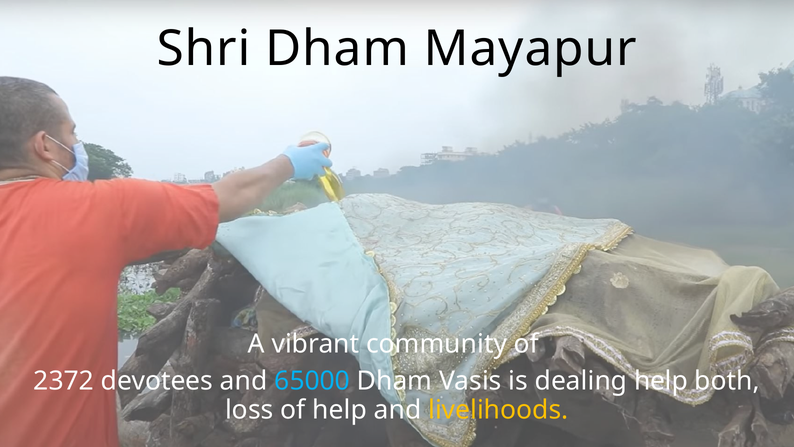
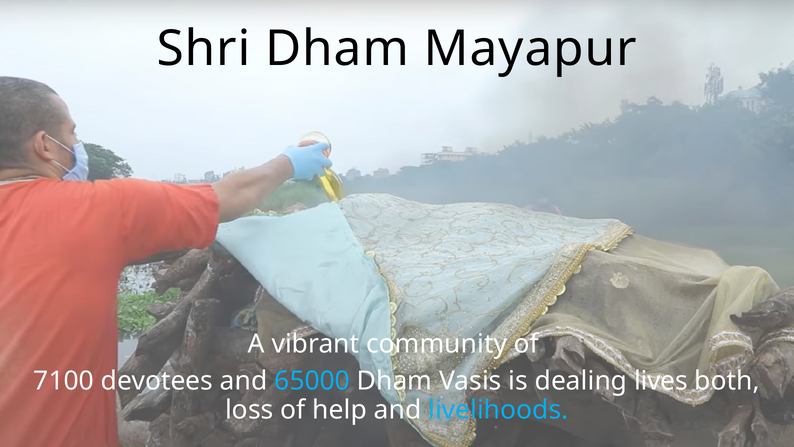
2372: 2372 -> 7100
dealing help: help -> lives
livelihoods colour: yellow -> light blue
